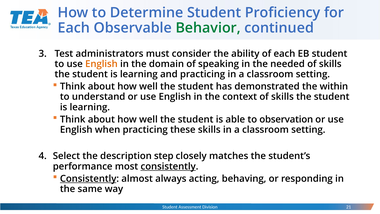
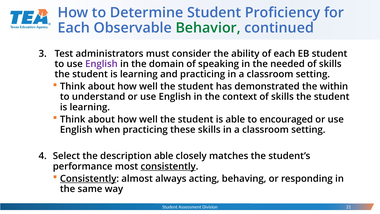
English at (101, 64) colour: orange -> purple
observation: observation -> encouraged
description step: step -> able
